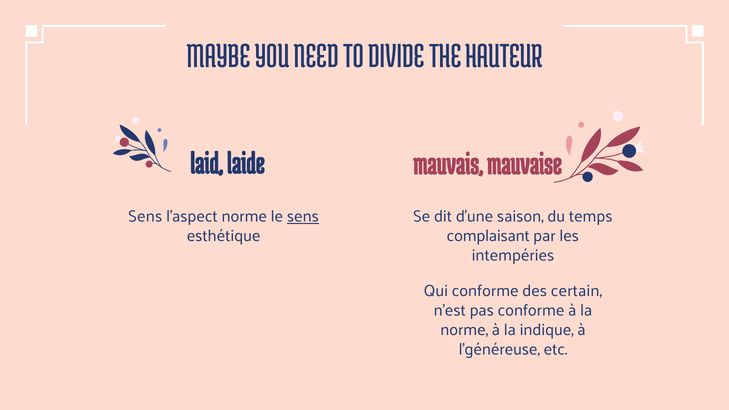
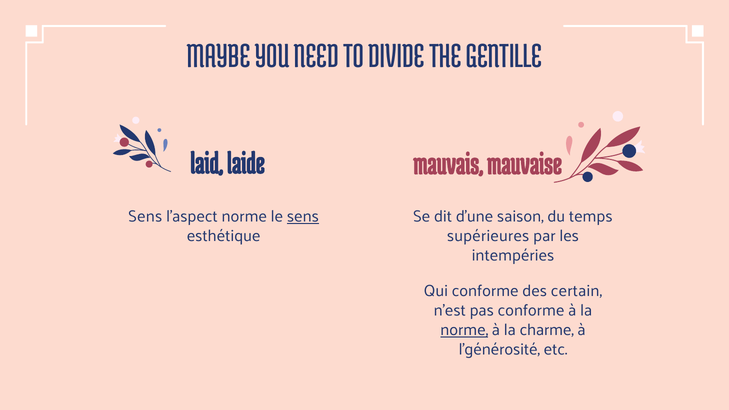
HAUTEUR: HAUTEUR -> GENTILLE
complaisant: complaisant -> supérieures
norme at (464, 330) underline: none -> present
indique: indique -> charme
l'généreuse: l'généreuse -> l'générosité
